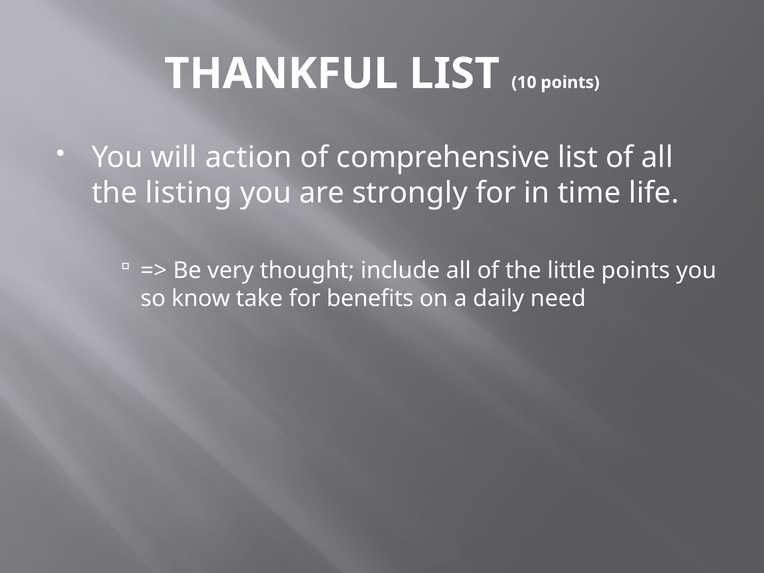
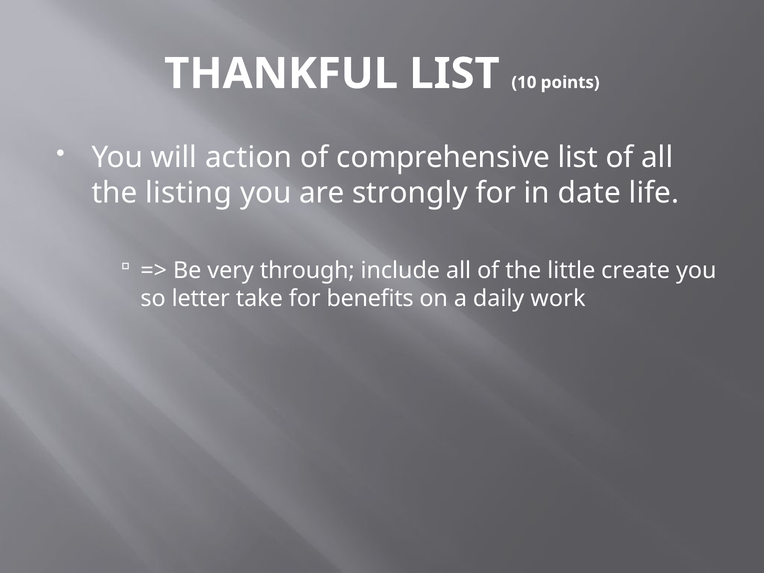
time: time -> date
thought: thought -> through
little points: points -> create
know: know -> letter
need: need -> work
